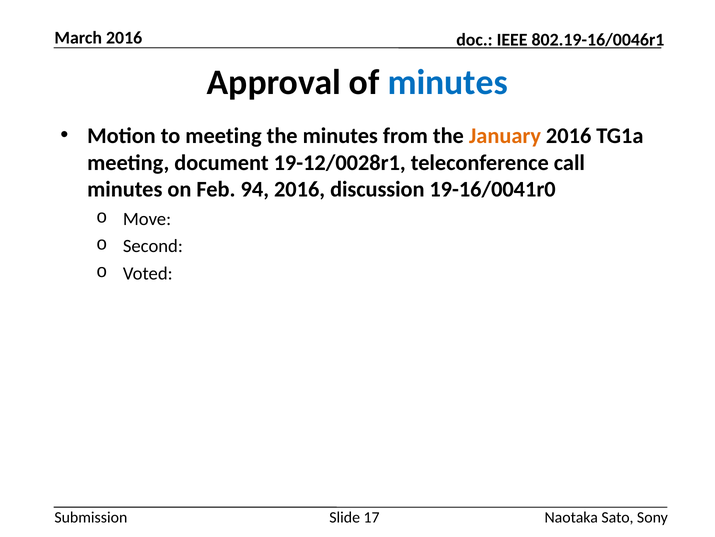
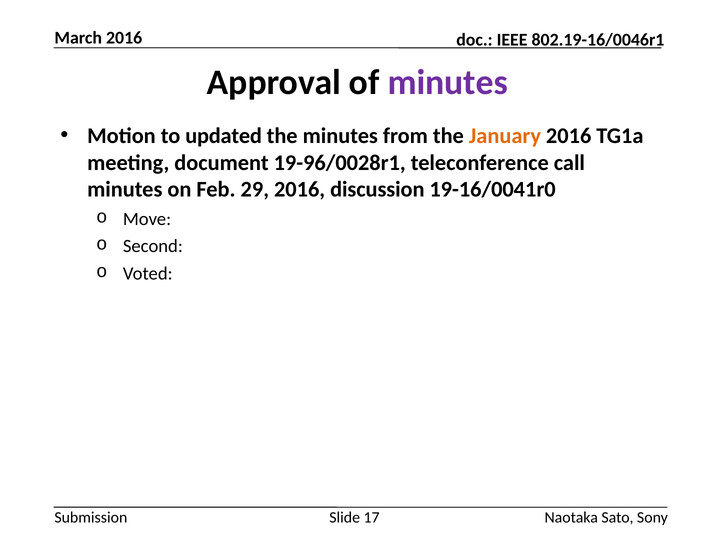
minutes at (448, 82) colour: blue -> purple
to meeting: meeting -> updated
19-12/0028r1: 19-12/0028r1 -> 19-96/0028r1
94: 94 -> 29
